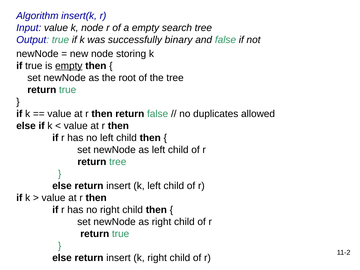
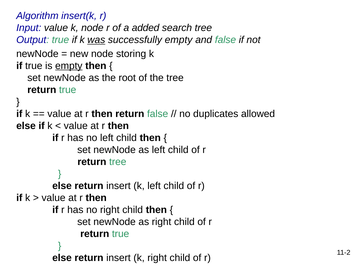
a empty: empty -> added
was underline: none -> present
successfully binary: binary -> empty
